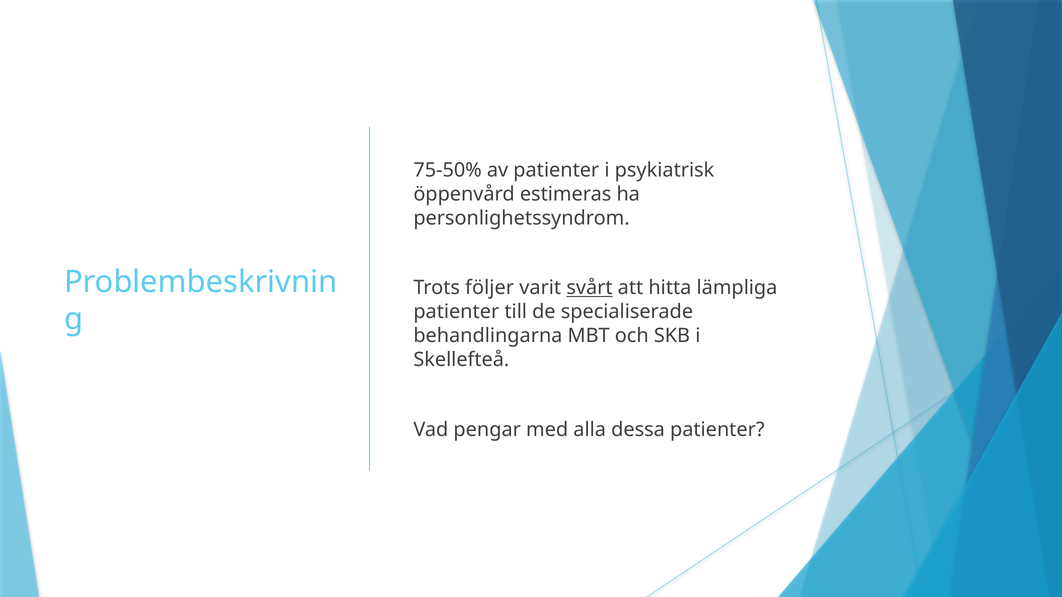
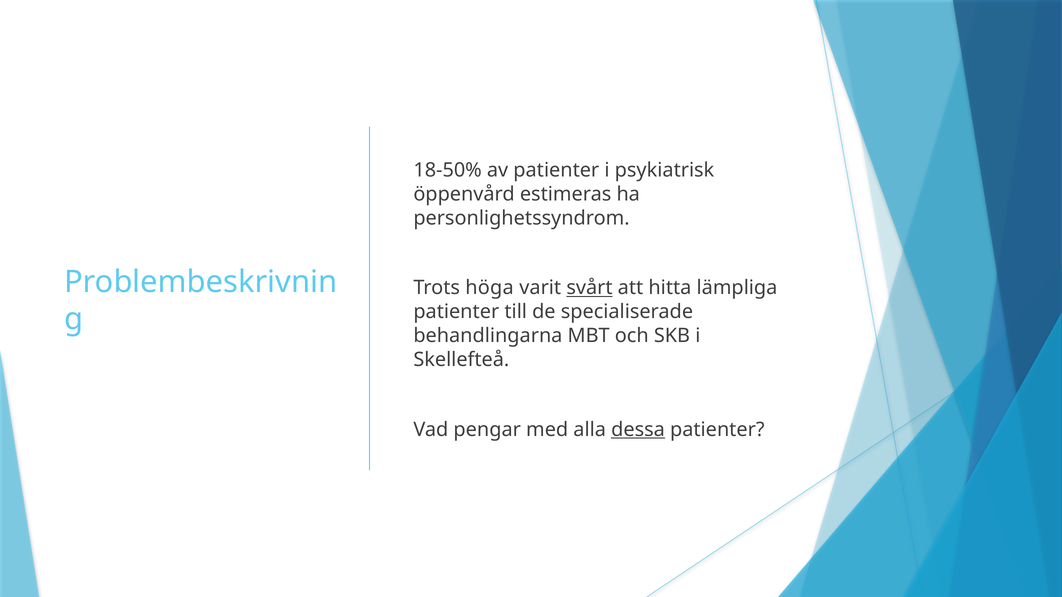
75-50%: 75-50% -> 18-50%
följer: följer -> höga
dessa underline: none -> present
